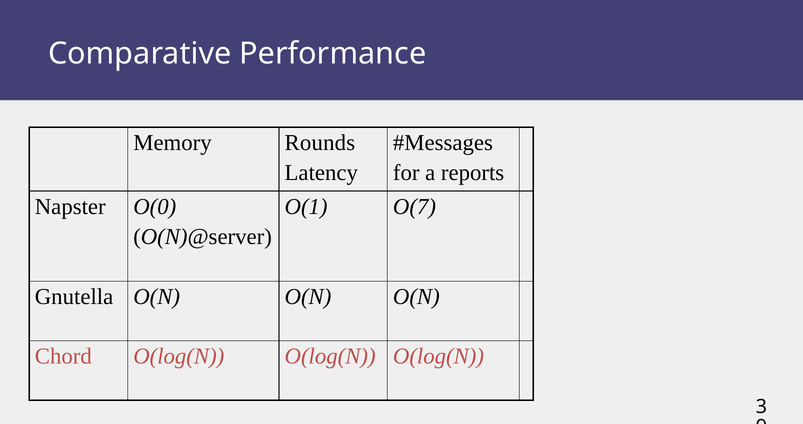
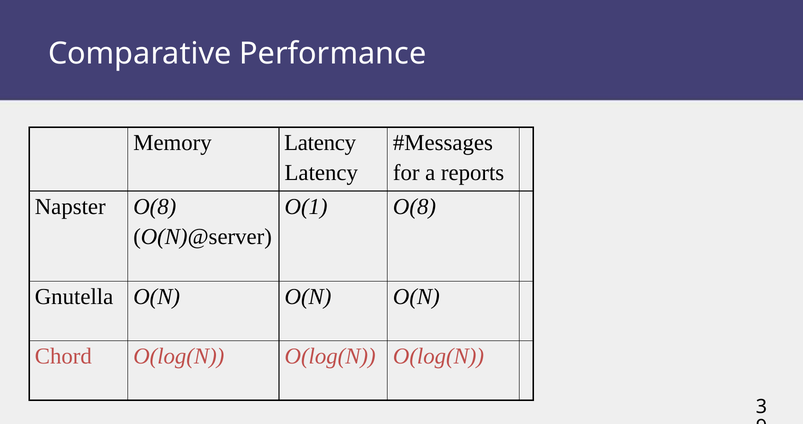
Memory Rounds: Rounds -> Latency
Napster O(0: O(0 -> O(8
O(1 O(7: O(7 -> O(8
